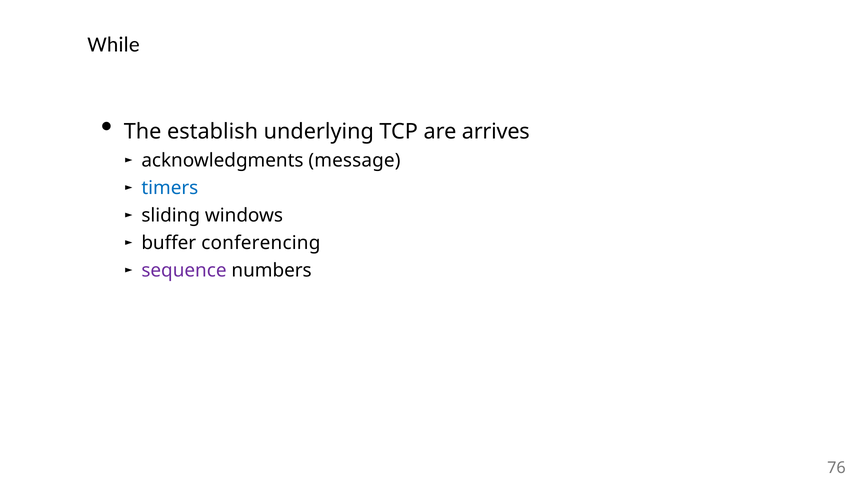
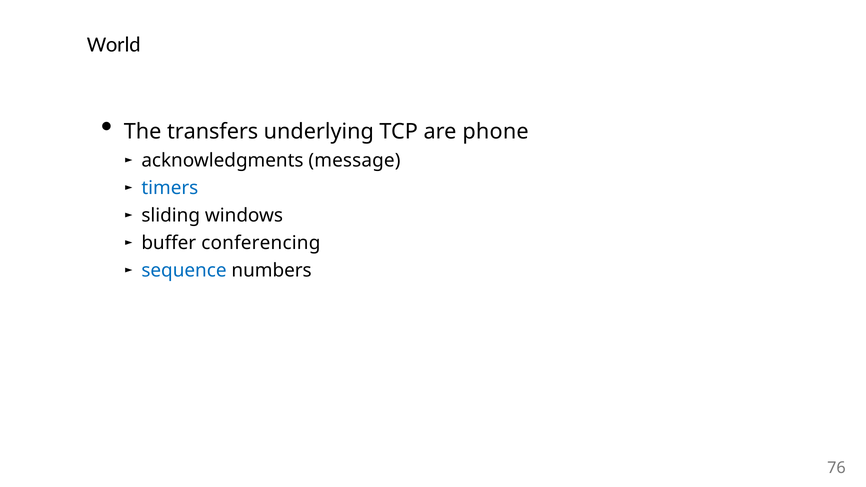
While: While -> World
establish: establish -> transfers
arrives: arrives -> phone
sequence colour: purple -> blue
